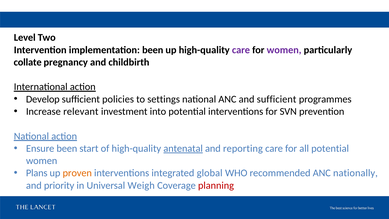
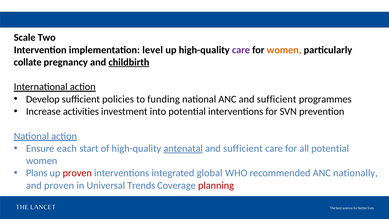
Level: Level -> Scale
implementation been: been -> level
women at (284, 50) colour: purple -> orange
childbirth underline: none -> present
settings: settings -> funding
relevant: relevant -> activities
Ensure been: been -> each
reporting at (243, 148): reporting -> sufficient
proven at (77, 173) colour: orange -> red
and priority: priority -> proven
Weigh: Weigh -> Trends
